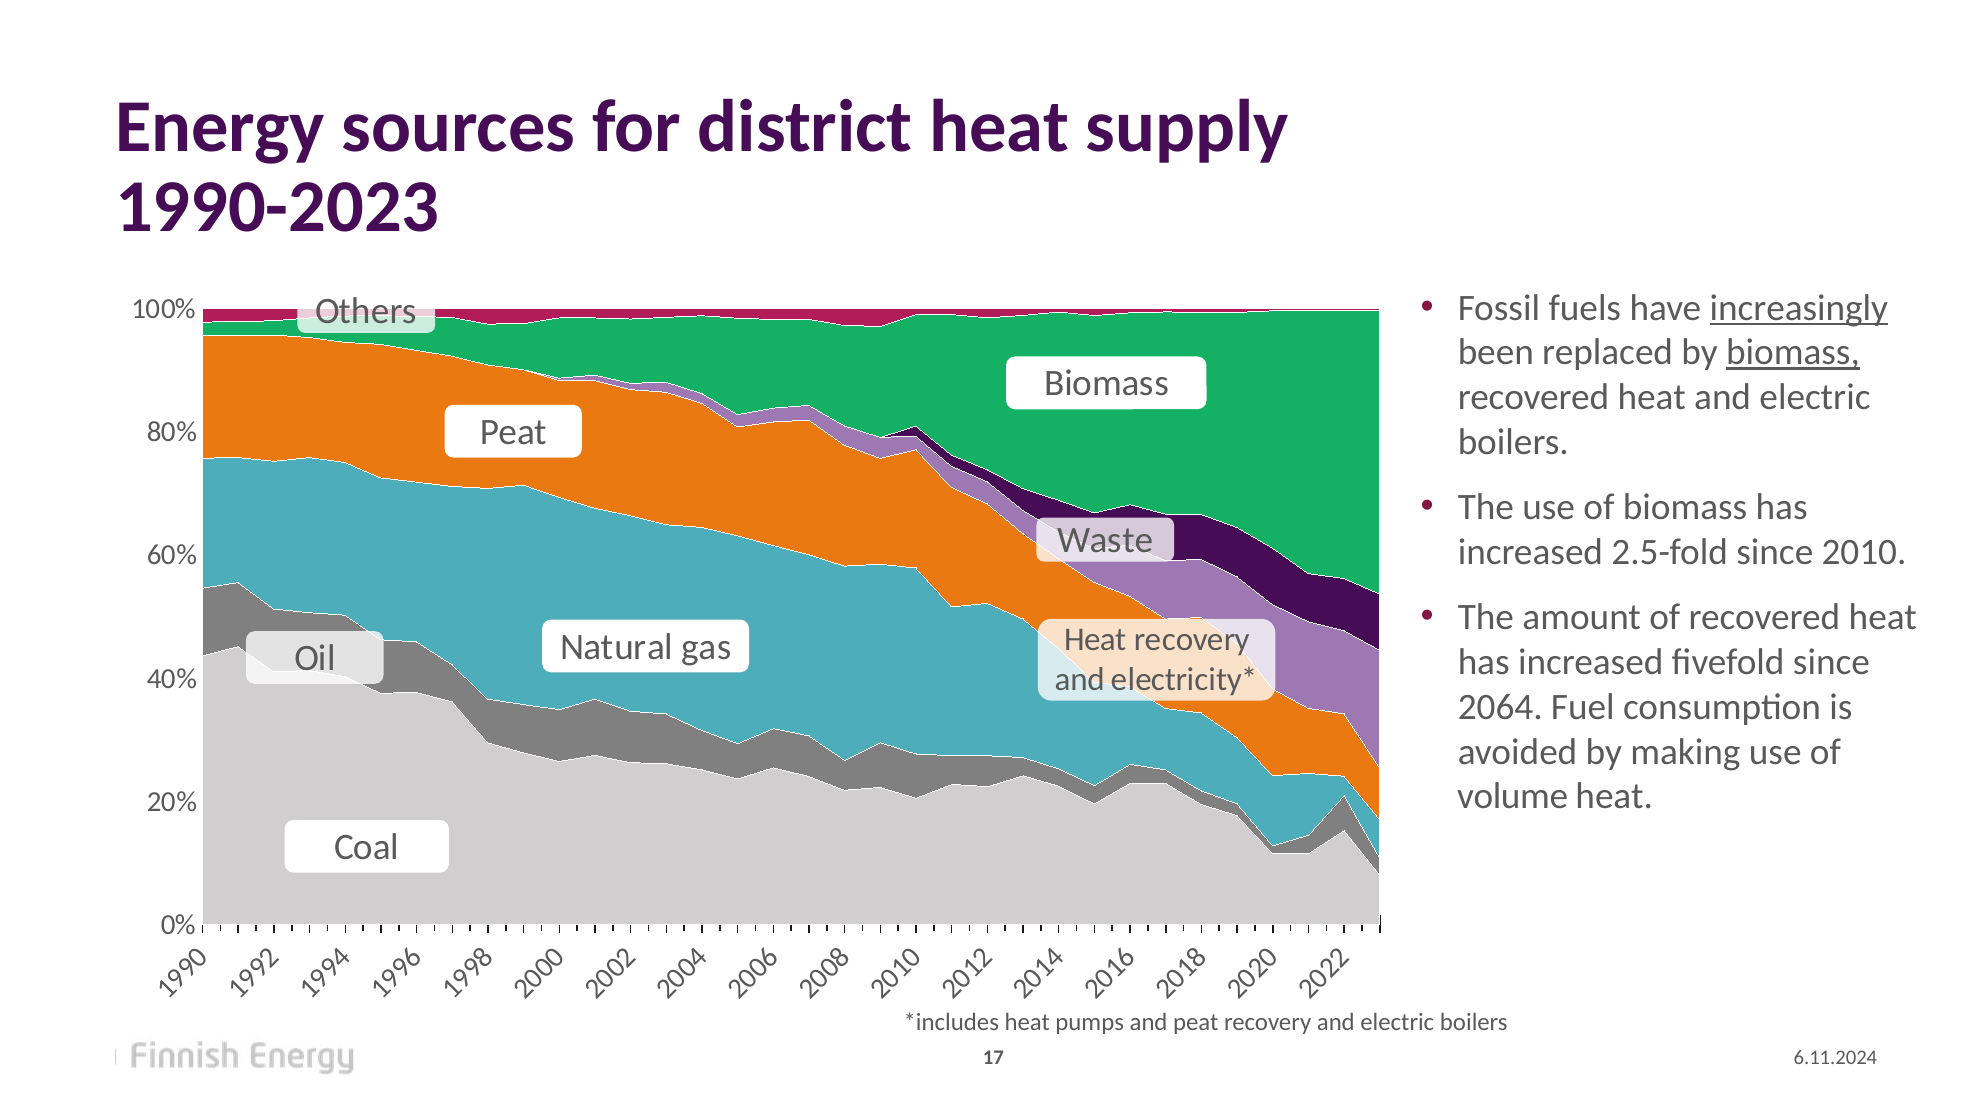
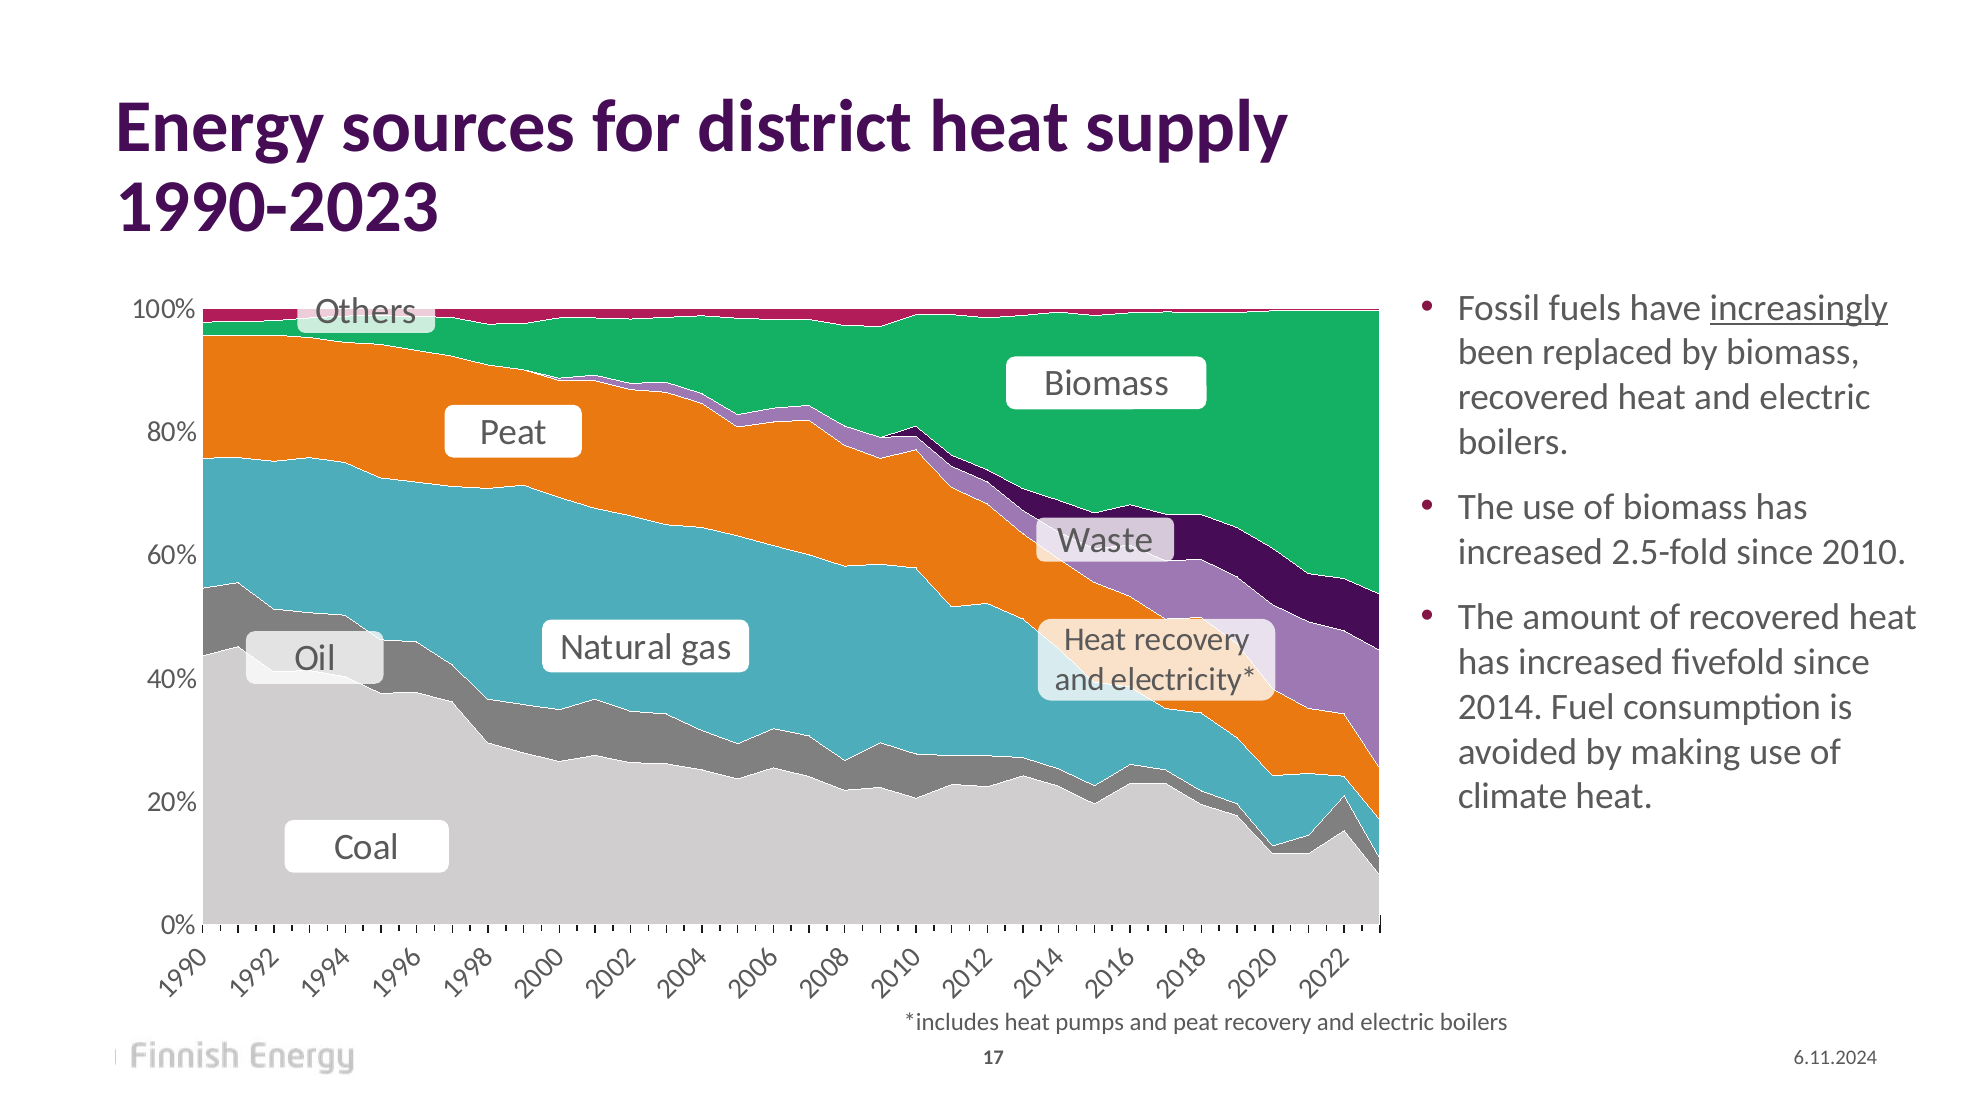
biomass at (1793, 353) underline: present -> none
2064: 2064 -> 2014
volume: volume -> climate
